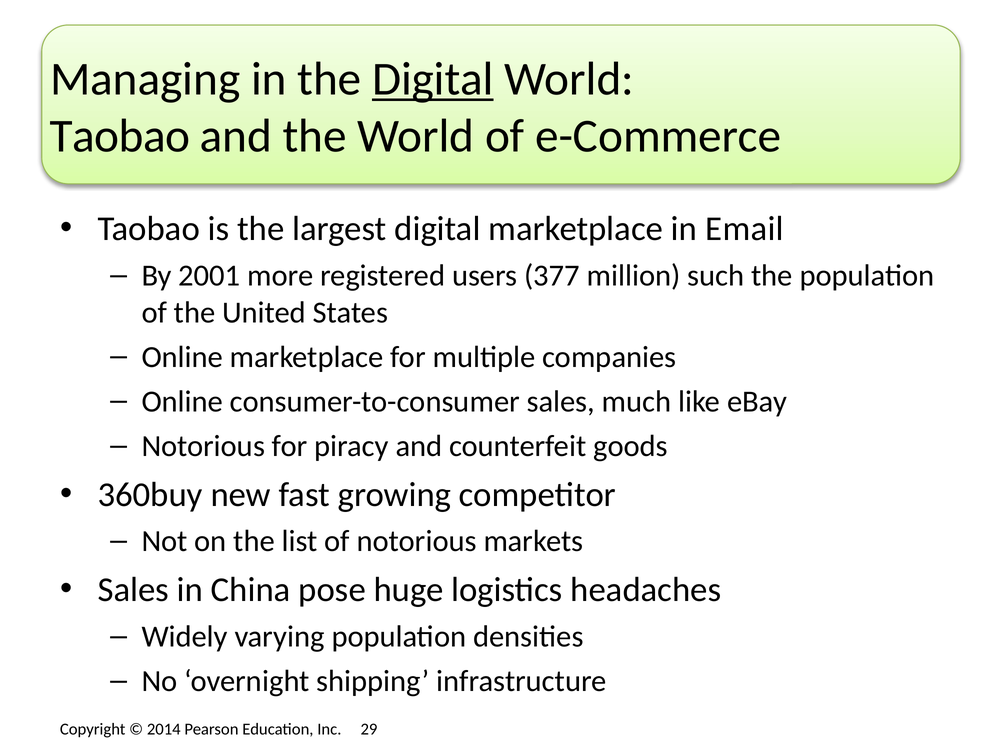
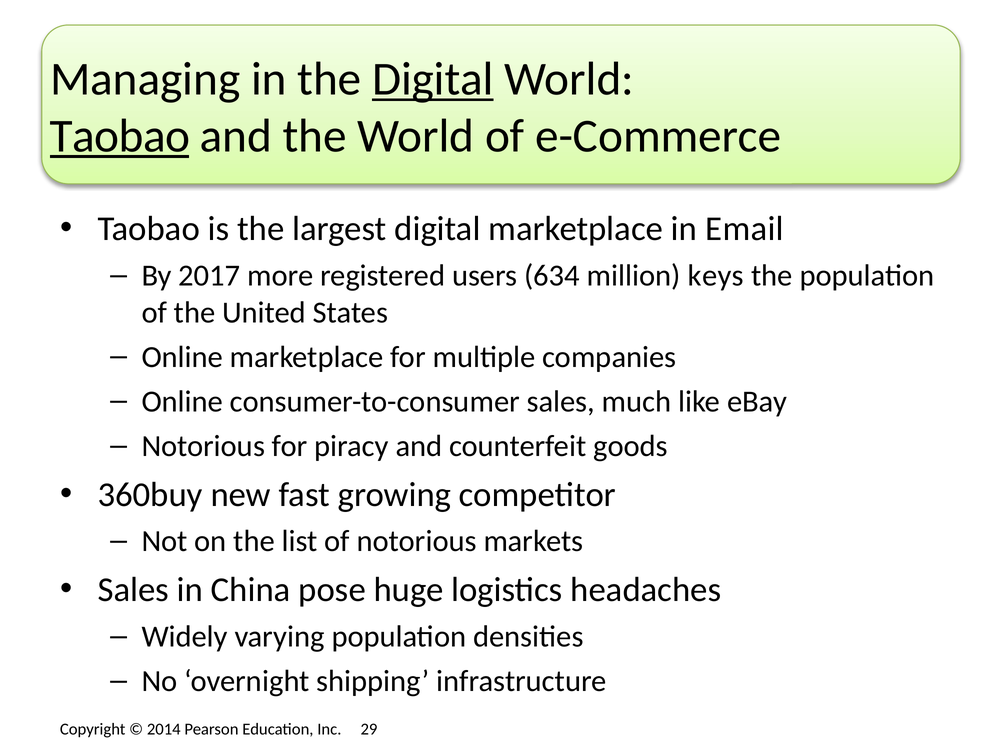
Taobao at (120, 136) underline: none -> present
2001: 2001 -> 2017
377: 377 -> 634
such: such -> keys
